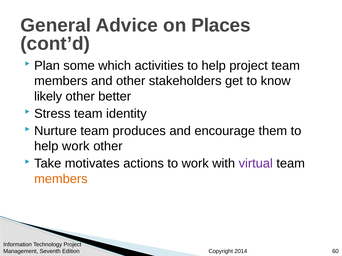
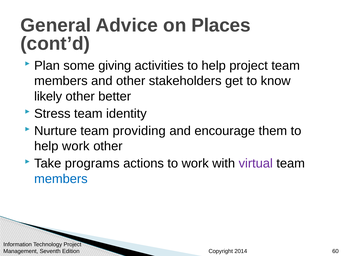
which: which -> giving
produces: produces -> providing
motivates: motivates -> programs
members at (61, 179) colour: orange -> blue
